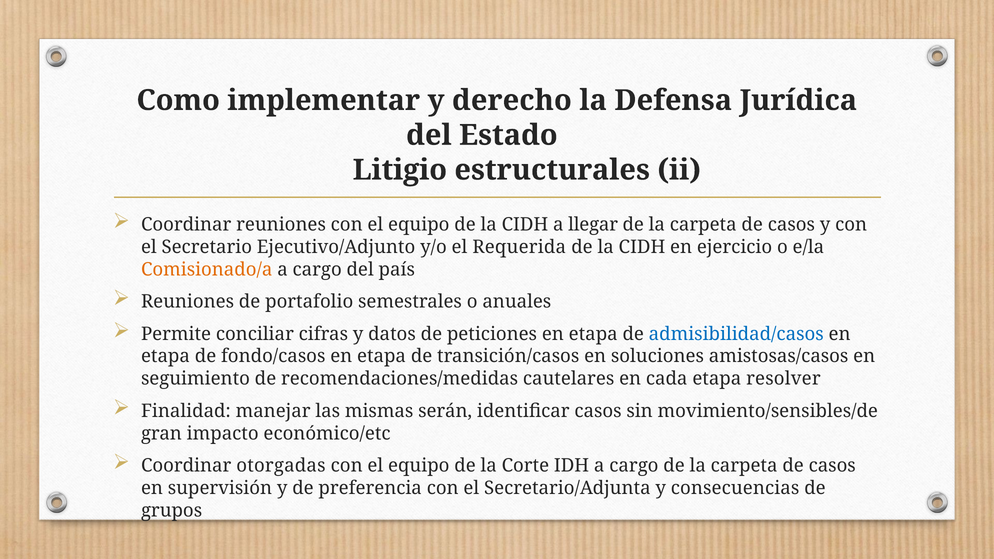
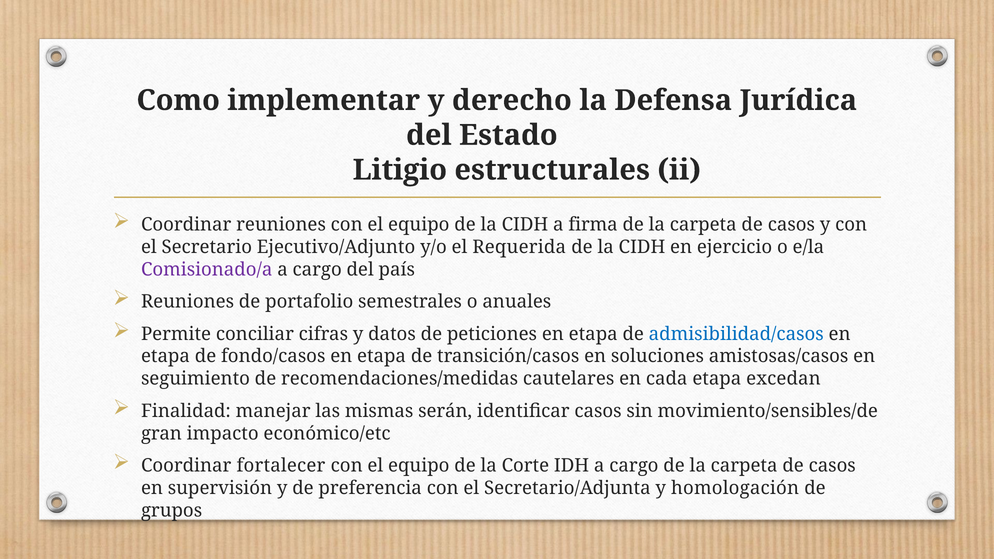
llegar: llegar -> firma
Comisionado/a colour: orange -> purple
resolver: resolver -> excedan
otorgadas: otorgadas -> fortalecer
consecuencias: consecuencias -> homologación
